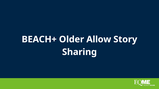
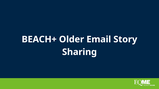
Allow: Allow -> Email
